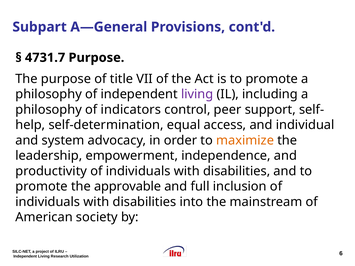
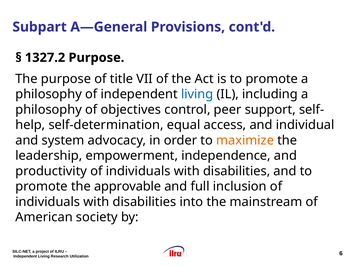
4731.7: 4731.7 -> 1327.2
living at (197, 94) colour: purple -> blue
indicators: indicators -> objectives
